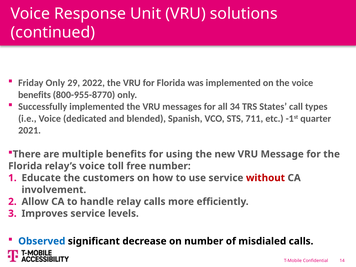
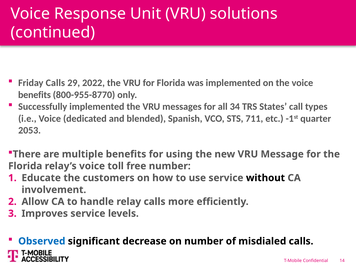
Friday Only: Only -> Calls
2021: 2021 -> 2053
without colour: red -> black
